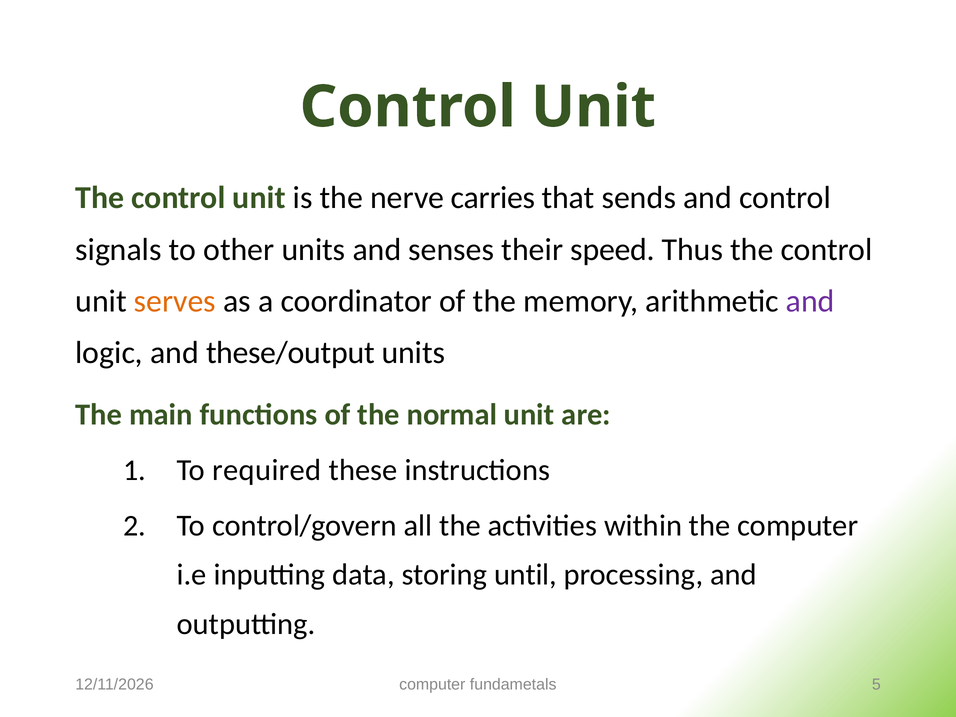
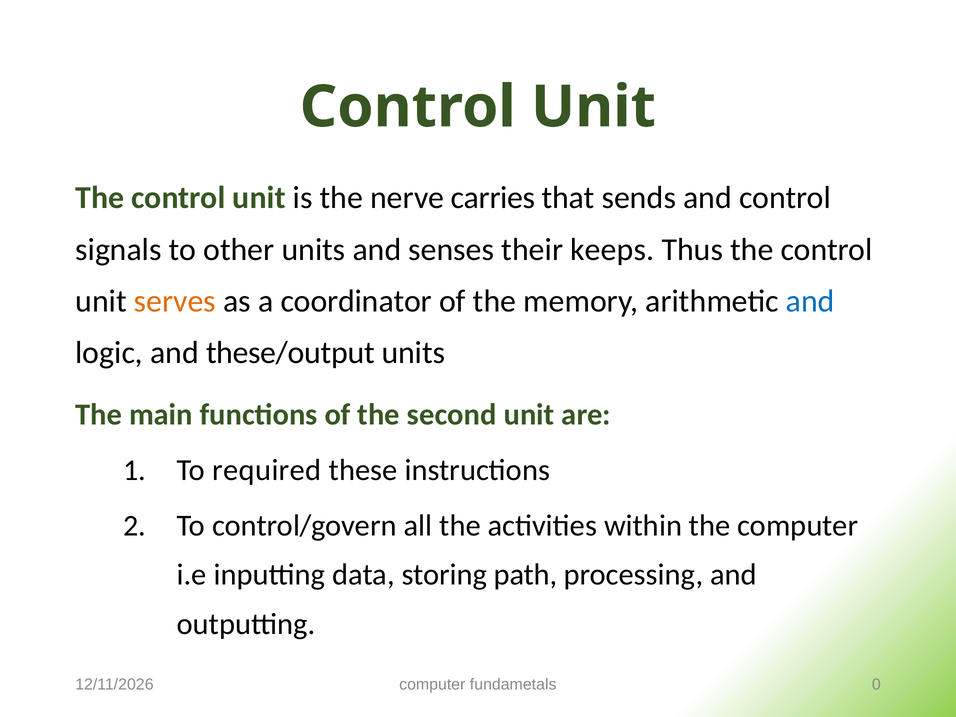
speed: speed -> keeps
and at (810, 301) colour: purple -> blue
normal: normal -> second
until: until -> path
5: 5 -> 0
